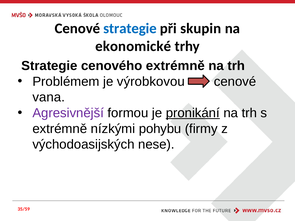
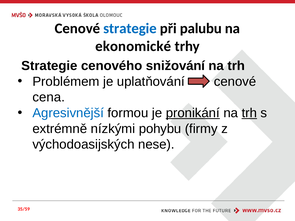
skupin: skupin -> palubu
cenového extrémně: extrémně -> snižování
výrobkovou: výrobkovou -> uplatňování
vana: vana -> cena
Agresivnější colour: purple -> blue
trh at (249, 113) underline: none -> present
